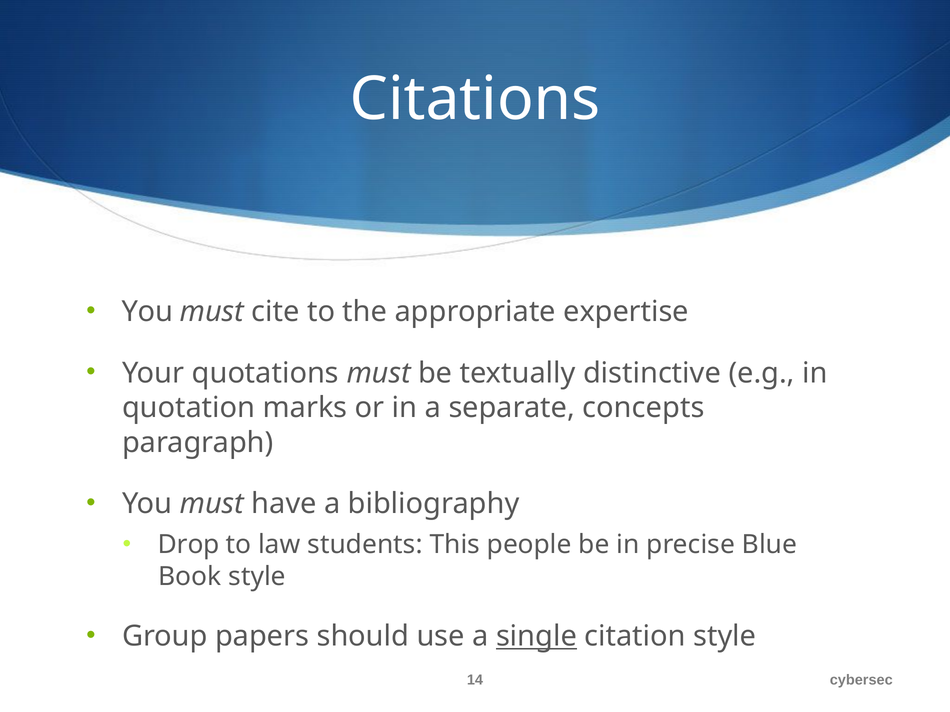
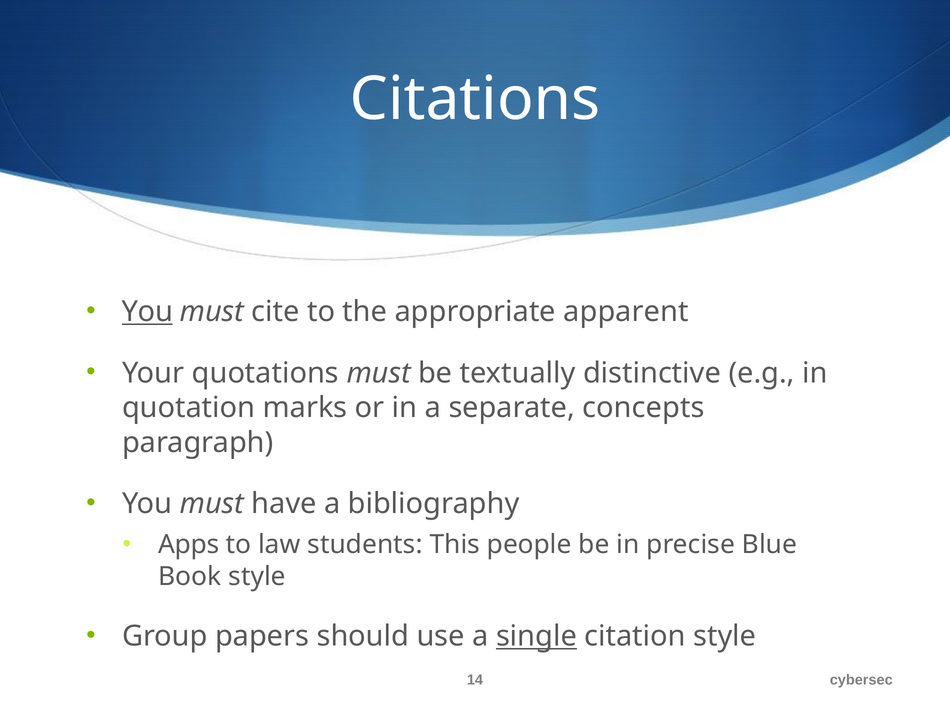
You at (147, 312) underline: none -> present
expertise: expertise -> apparent
Drop: Drop -> Apps
